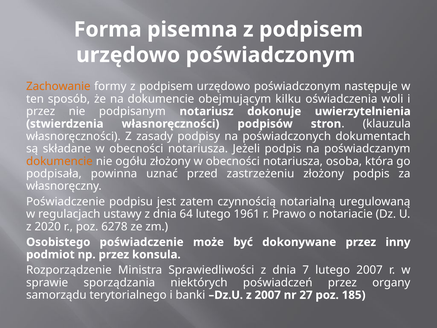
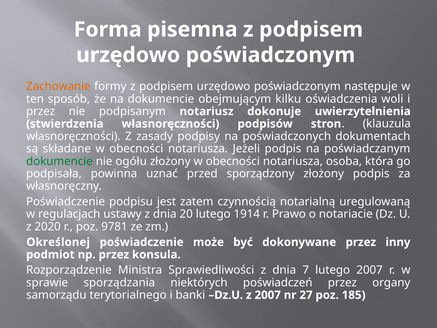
dokumencie at (59, 161) colour: orange -> green
zastrzeżeniu: zastrzeżeniu -> sporządzony
64: 64 -> 20
1961: 1961 -> 1914
6278: 6278 -> 9781
Osobistego: Osobistego -> Określonej
